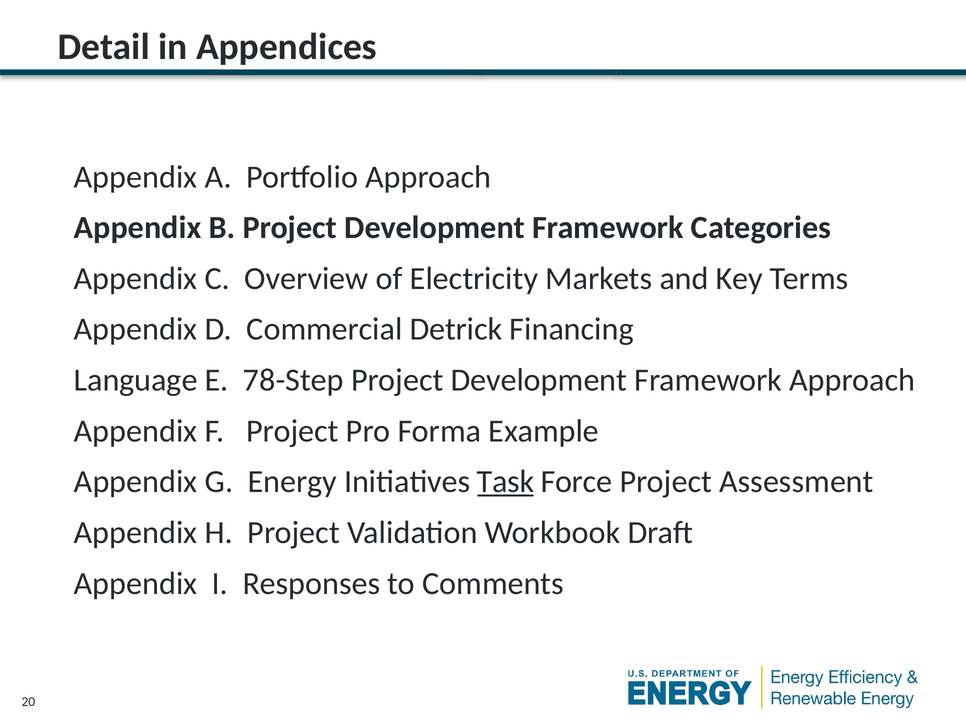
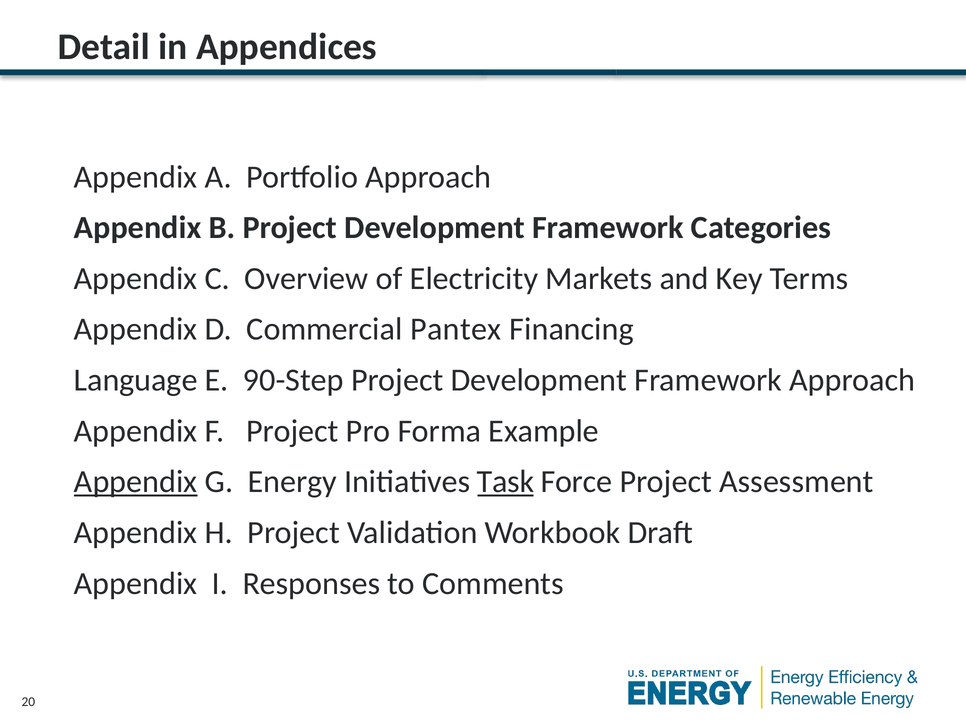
Detrick: Detrick -> Pantex
78-Step: 78-Step -> 90-Step
Appendix at (136, 482) underline: none -> present
